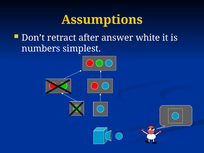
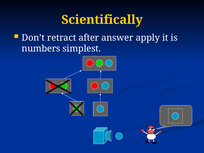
Assumptions: Assumptions -> Scientifically
white: white -> apply
